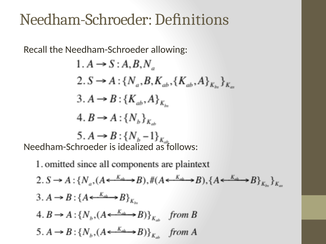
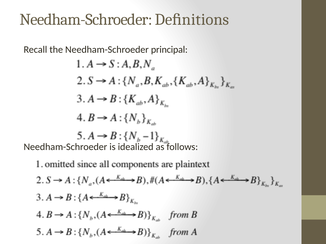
allowing: allowing -> principal
